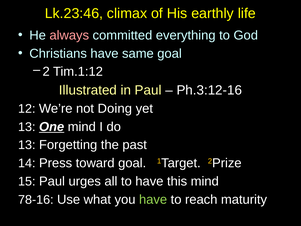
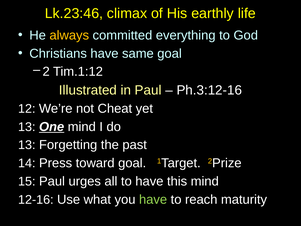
always colour: pink -> yellow
Doing: Doing -> Cheat
78-16: 78-16 -> 12-16
